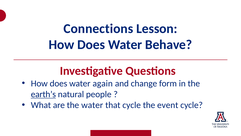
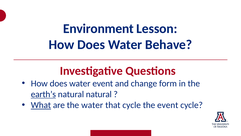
Connections: Connections -> Environment
water again: again -> event
natural people: people -> natural
What underline: none -> present
